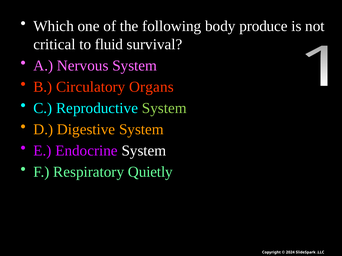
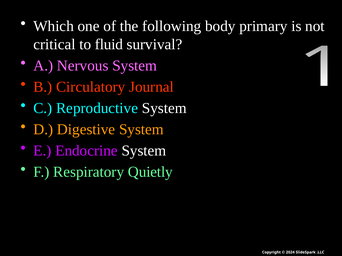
produce: produce -> primary
Organs: Organs -> Journal
System at (164, 108) colour: light green -> white
